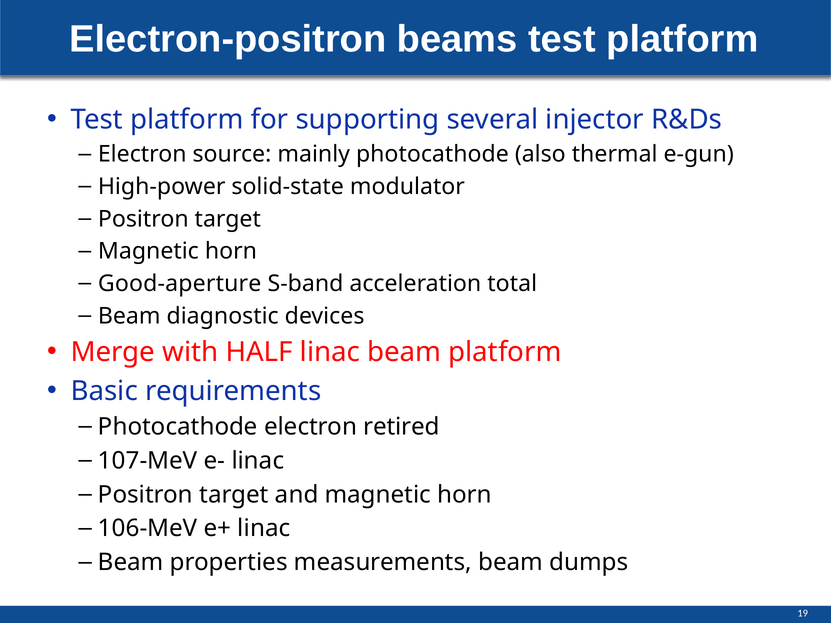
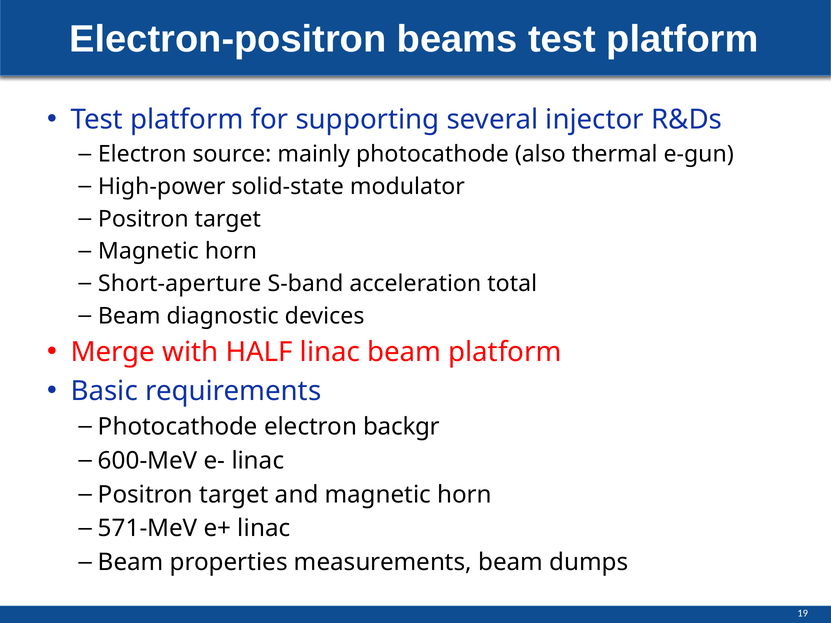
Good-aperture: Good-aperture -> Short-aperture
retired: retired -> backgr
107-MeV: 107-MeV -> 600-MeV
106-MeV: 106-MeV -> 571-MeV
